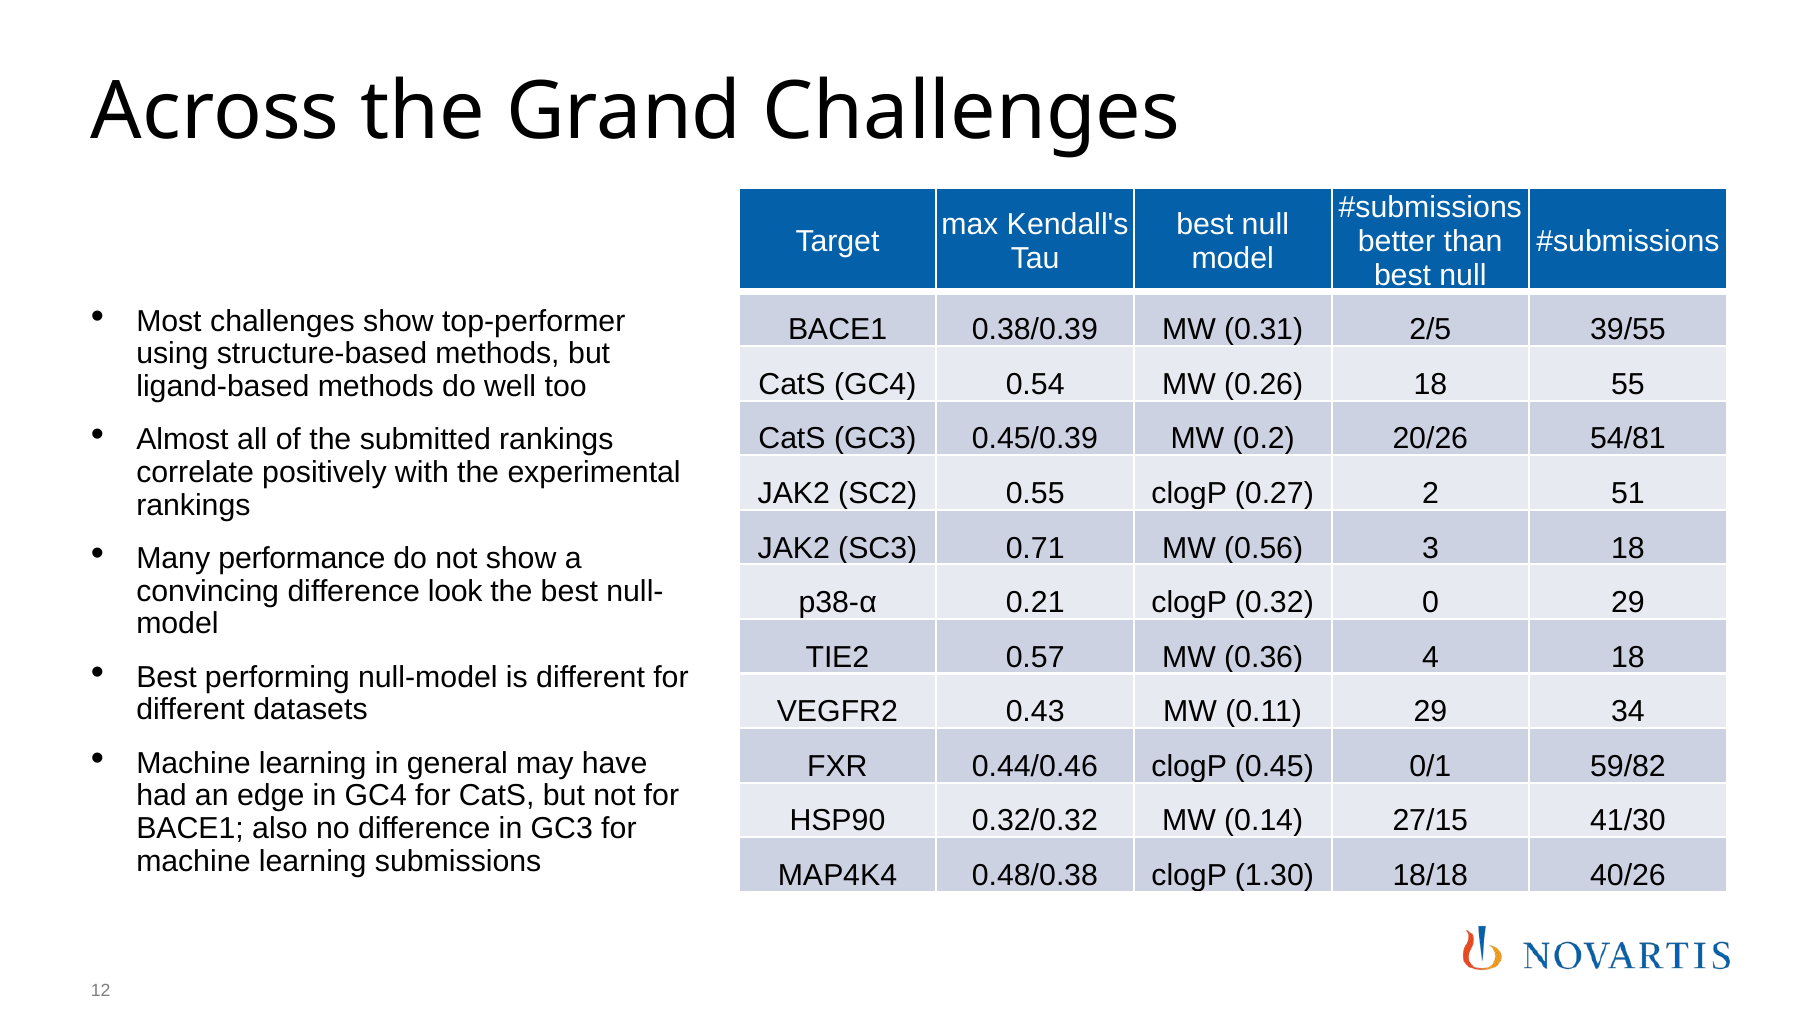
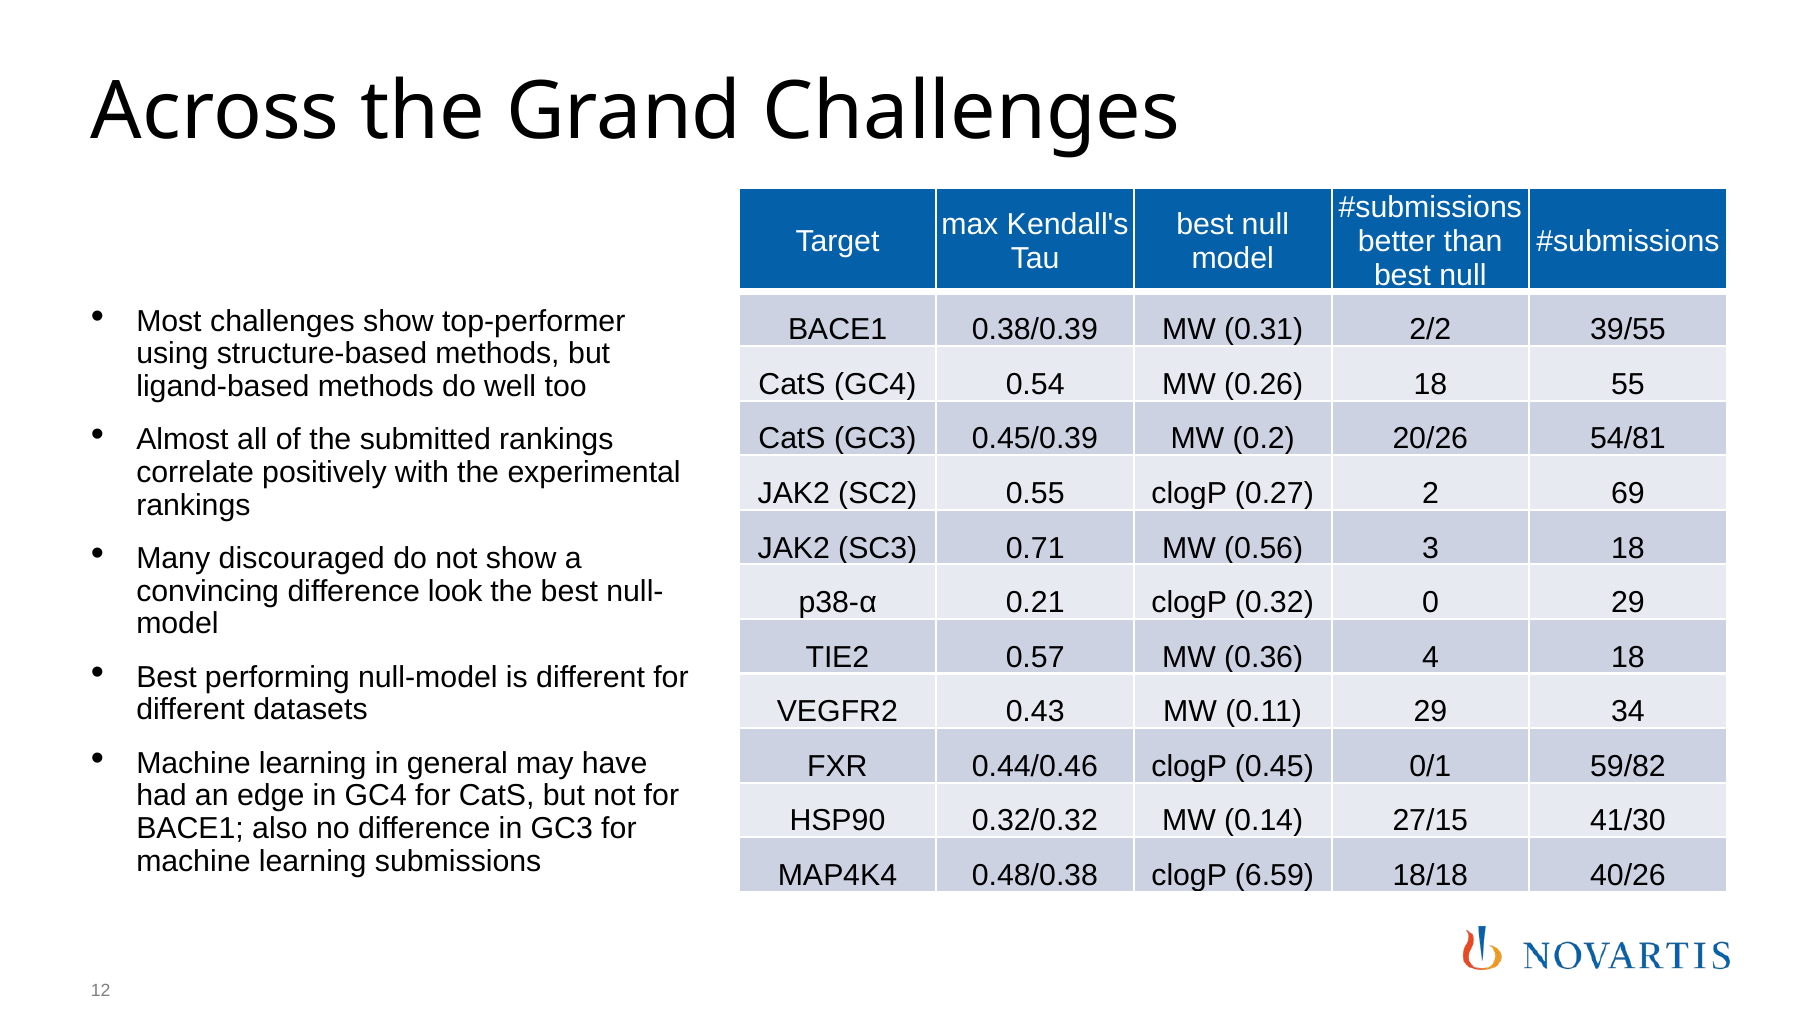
2/5: 2/5 -> 2/2
51: 51 -> 69
performance: performance -> discouraged
1.30: 1.30 -> 6.59
